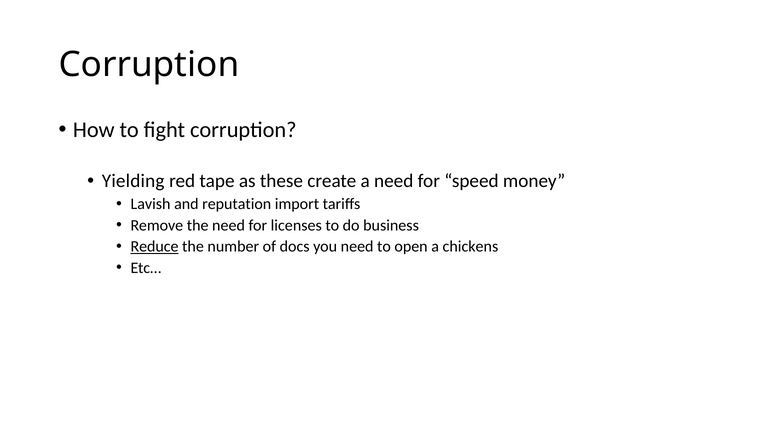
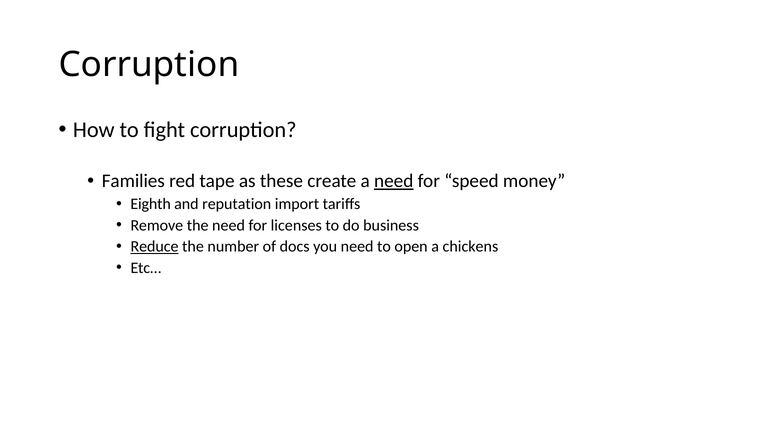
Yielding: Yielding -> Families
need at (394, 181) underline: none -> present
Lavish: Lavish -> Eighth
